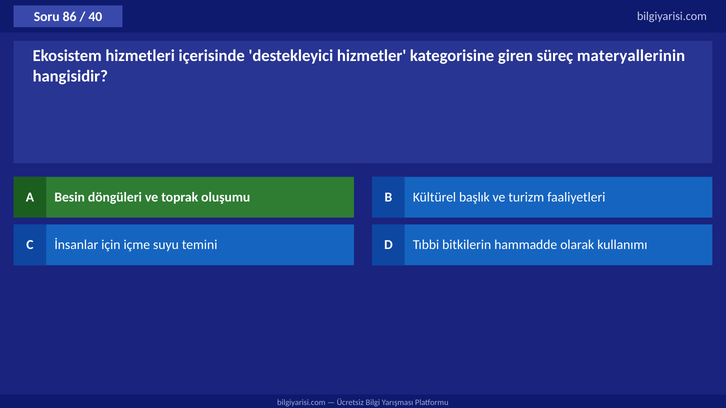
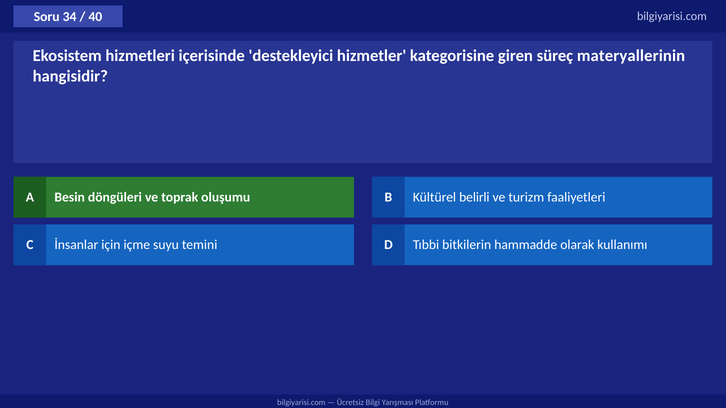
86: 86 -> 34
başlık: başlık -> belirli
